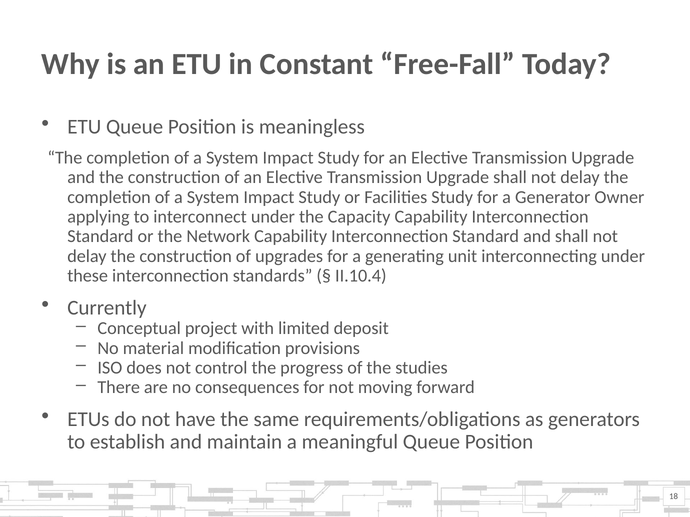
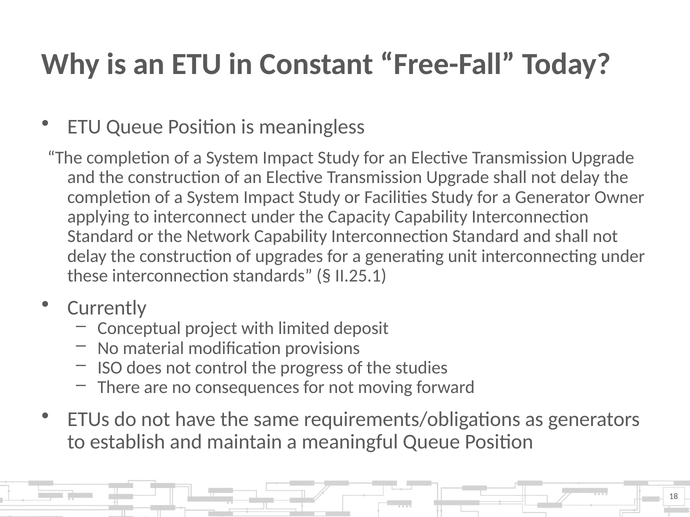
II.10.4: II.10.4 -> II.25.1
